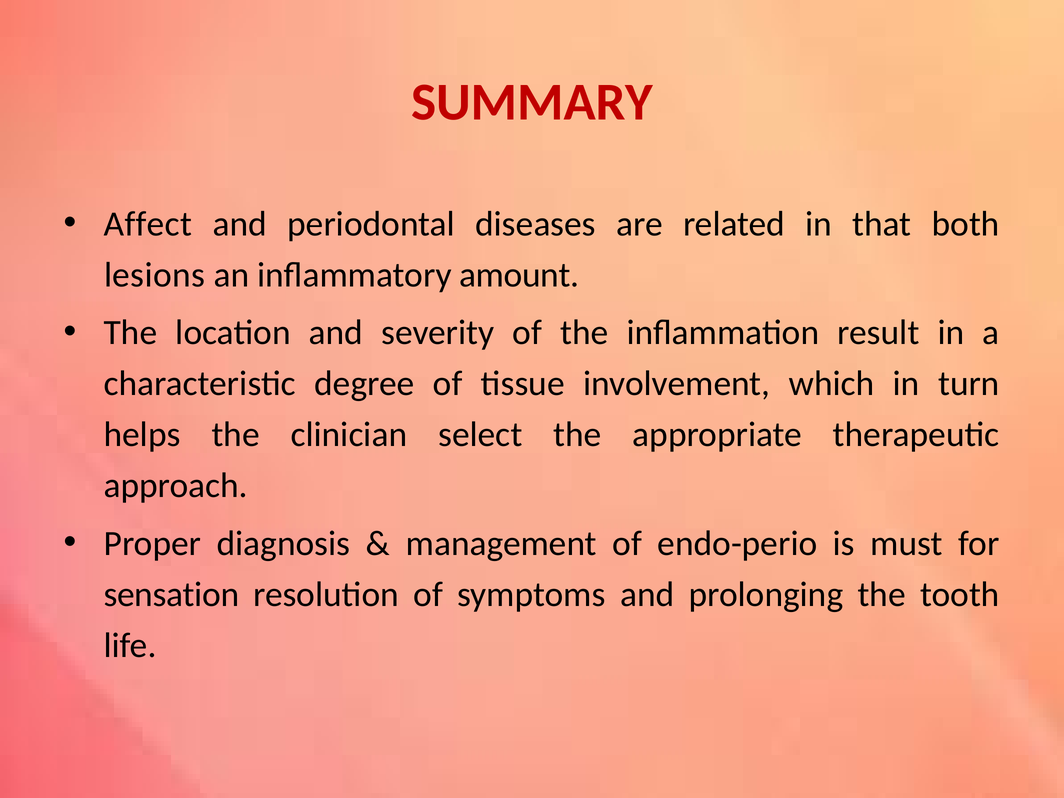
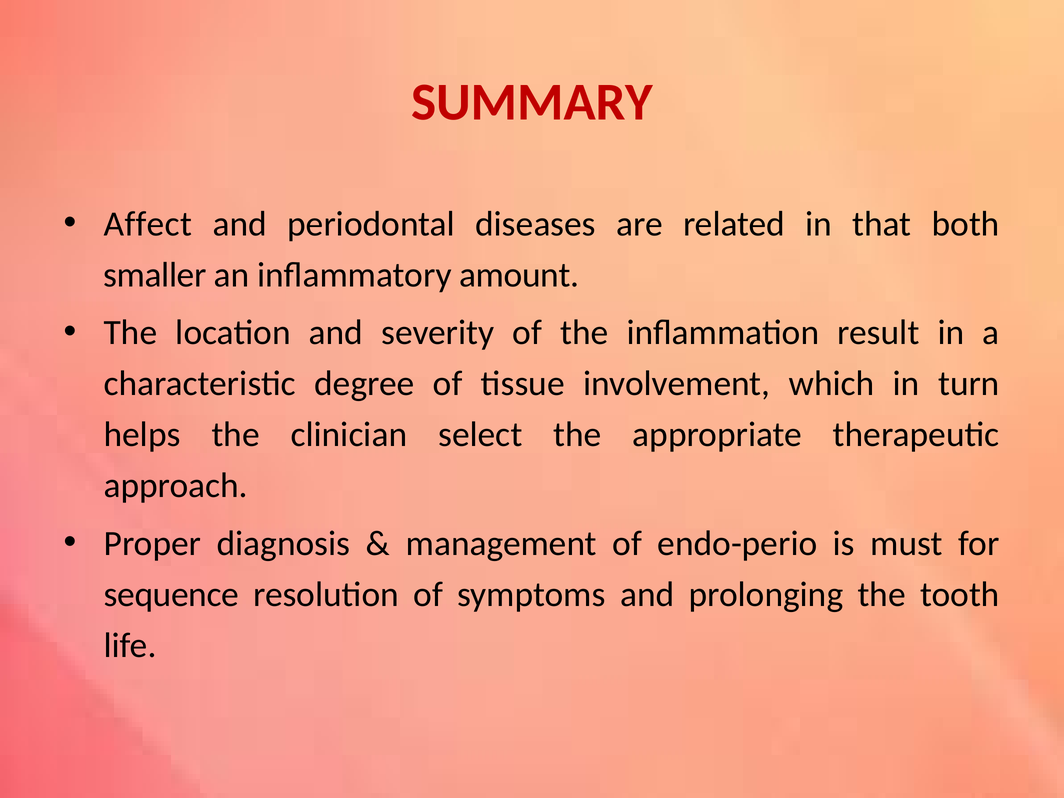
lesions: lesions -> smaller
sensation: sensation -> sequence
